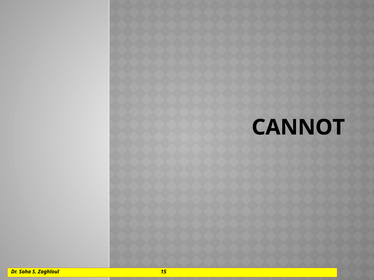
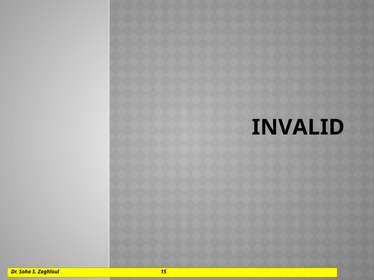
CANNOT: CANNOT -> INVALID
